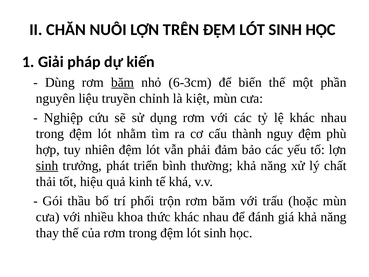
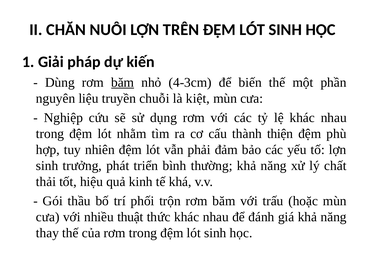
6-3cm: 6-3cm -> 4-3cm
chỉnh: chỉnh -> chuỗi
nguy: nguy -> thiện
sinh at (47, 166) underline: present -> none
khoa: khoa -> thuật
